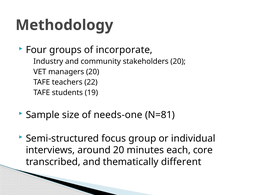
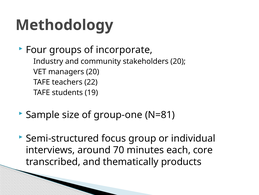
needs-one: needs-one -> group-one
around 20: 20 -> 70
different: different -> products
